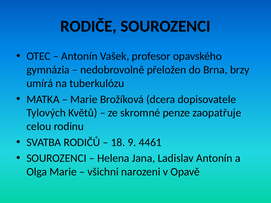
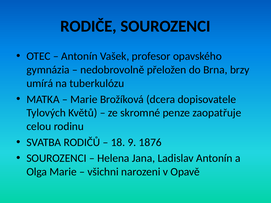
4461: 4461 -> 1876
